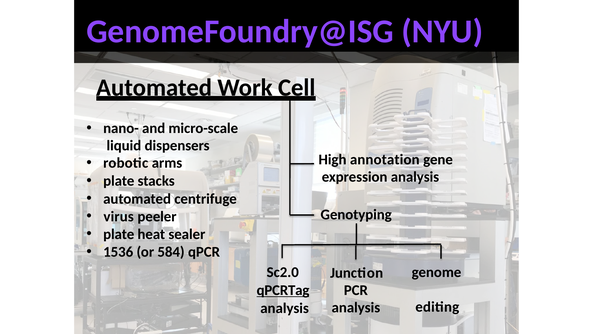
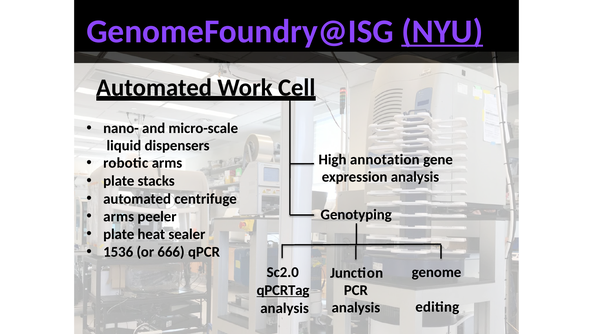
NYU underline: none -> present
virus at (119, 216): virus -> arms
584: 584 -> 666
